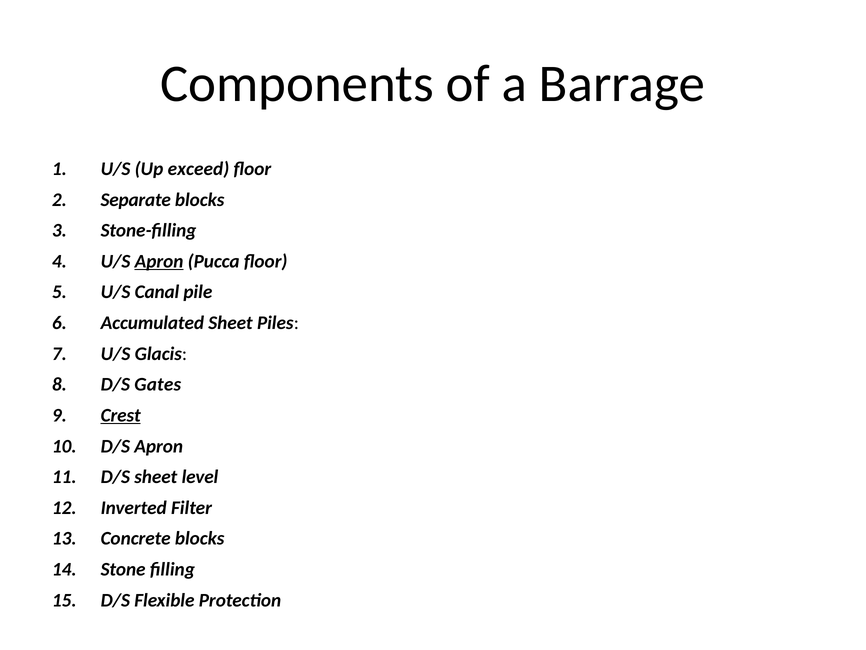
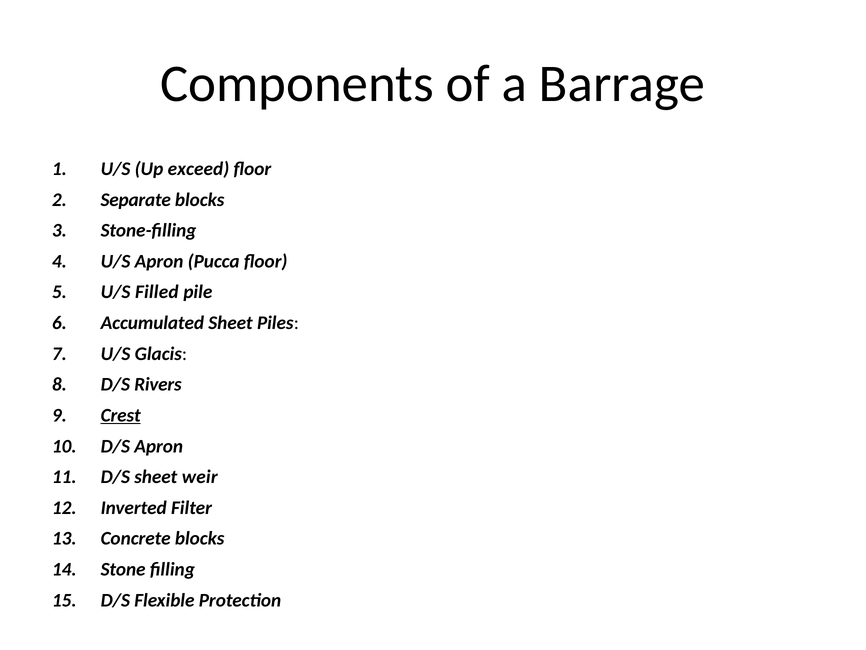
Apron at (159, 261) underline: present -> none
Canal: Canal -> Filled
Gates: Gates -> Rivers
level: level -> weir
